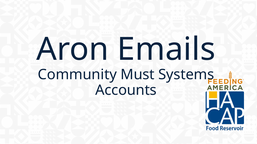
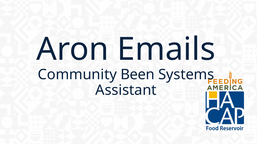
Must: Must -> Been
Accounts: Accounts -> Assistant
